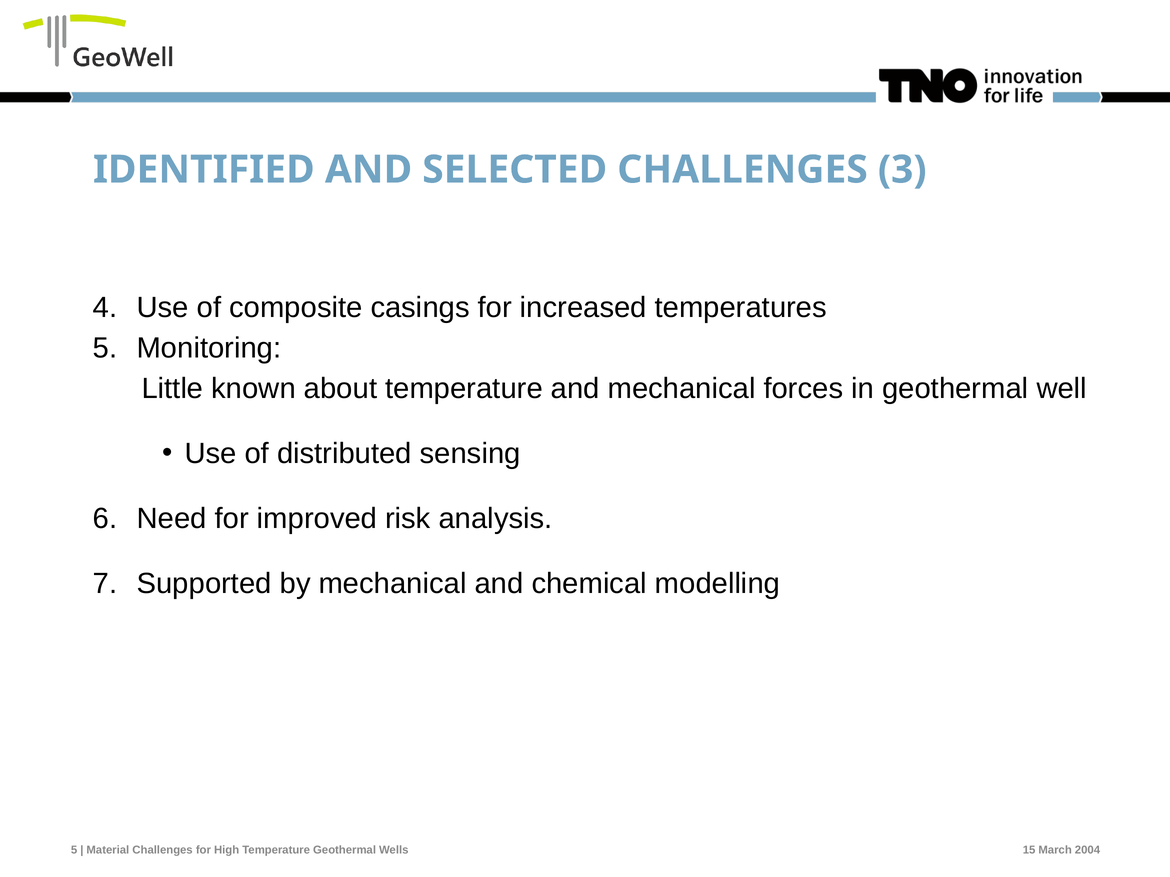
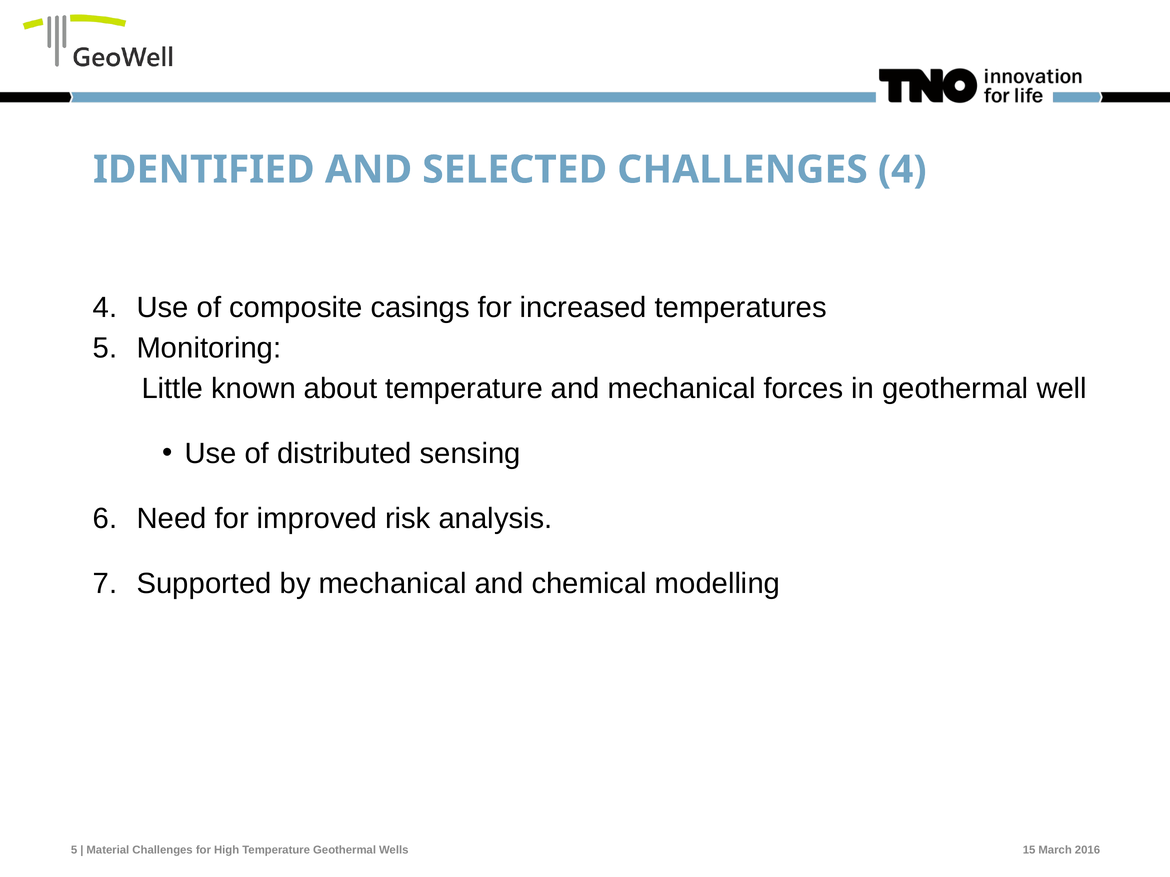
CHALLENGES 3: 3 -> 4
2004: 2004 -> 2016
